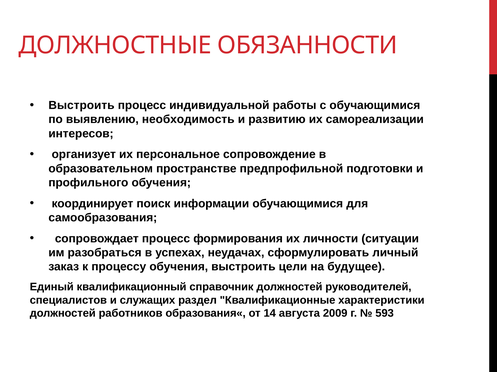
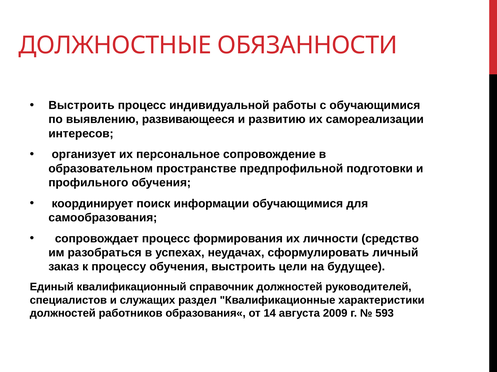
необходимость: необходимость -> развивающееся
ситуации: ситуации -> средство
